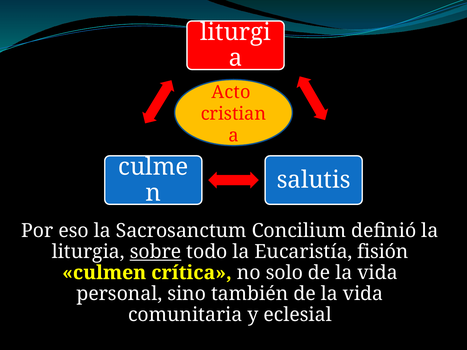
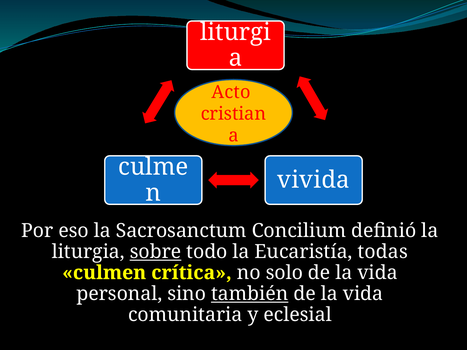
salutis: salutis -> vivida
fisión: fisión -> todas
también underline: none -> present
